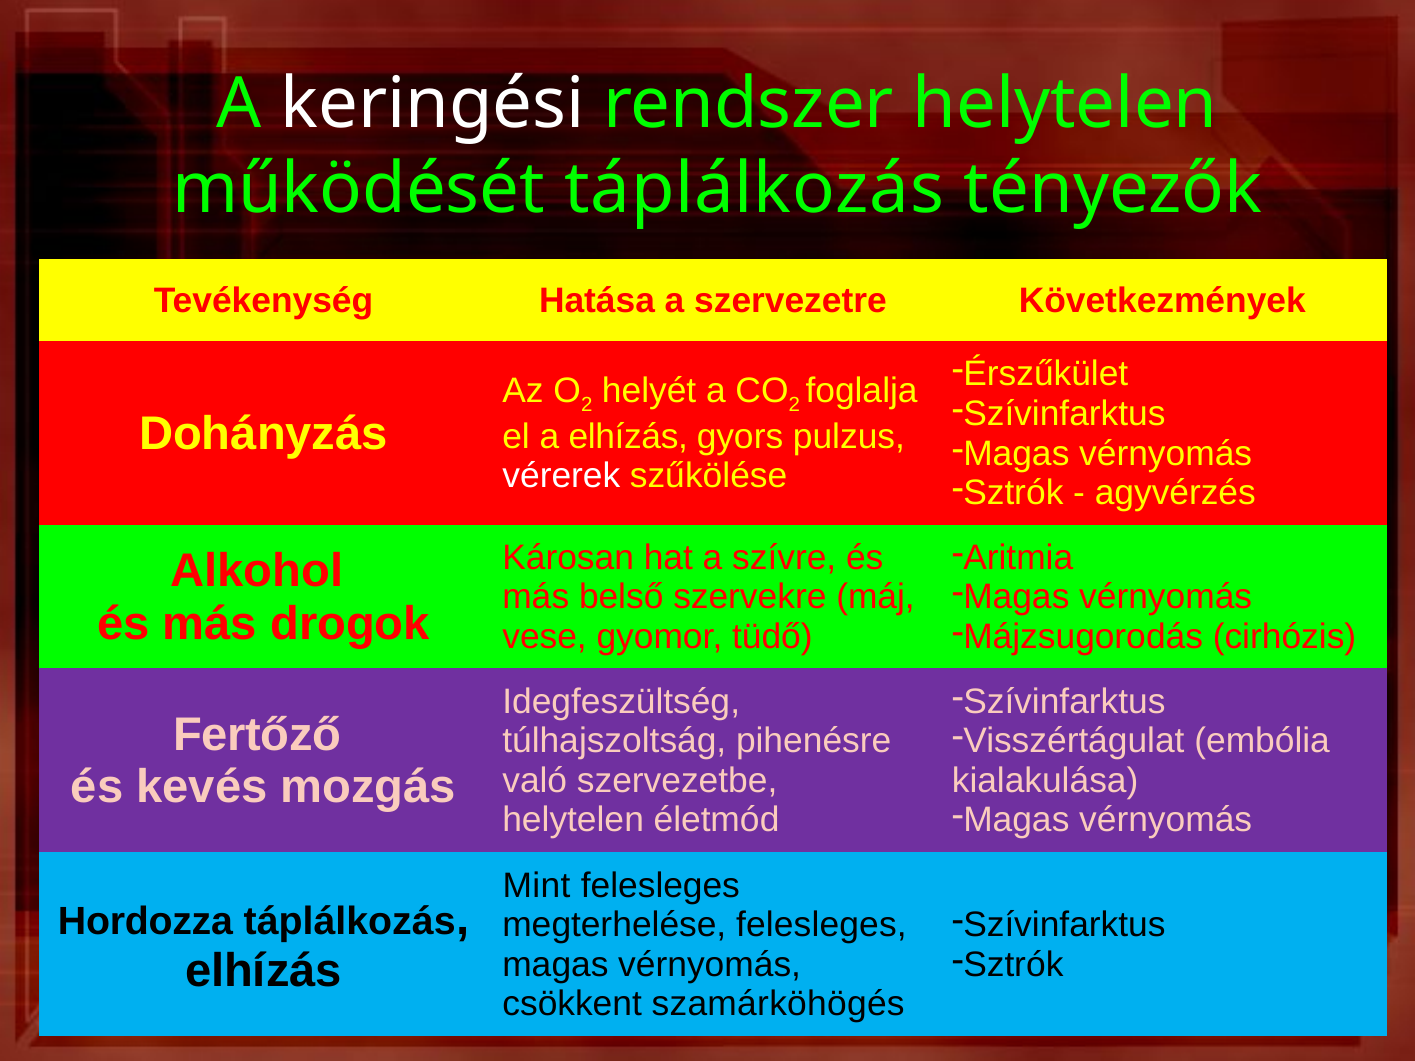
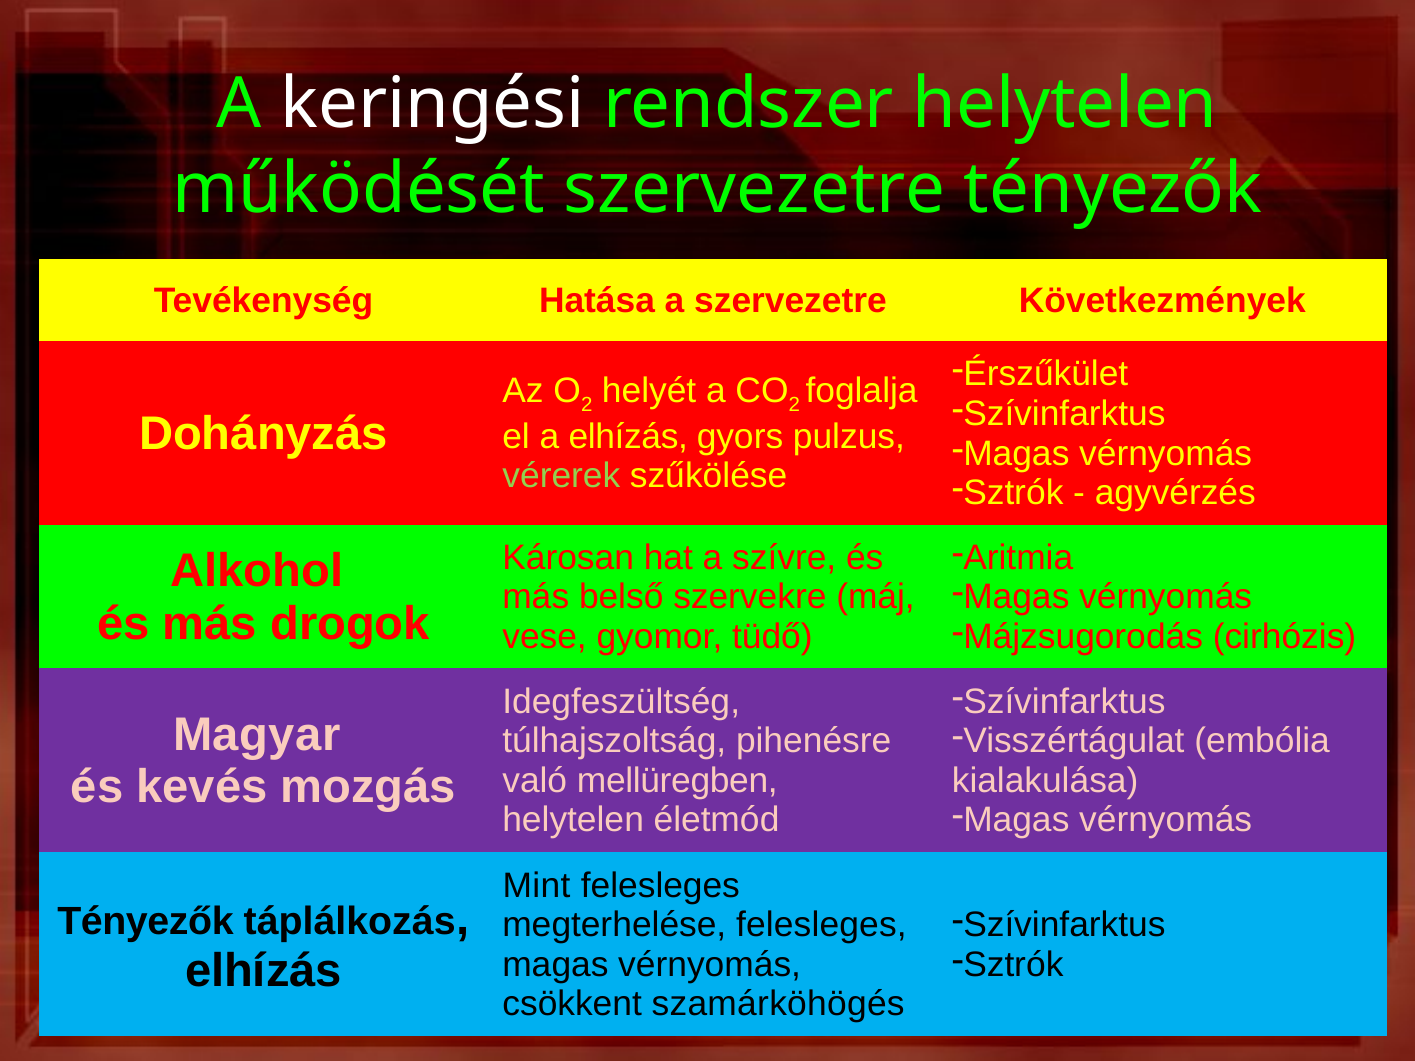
működését táplálkozás: táplálkozás -> szervezetre
vérerek colour: white -> light green
Fertőző: Fertőző -> Magyar
szervezetbe: szervezetbe -> mellüregben
Hordozza at (145, 921): Hordozza -> Tényezők
